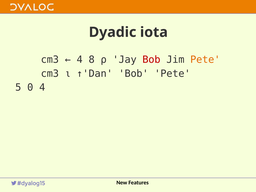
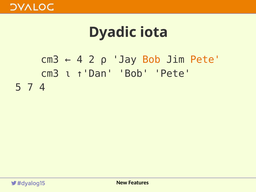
8: 8 -> 2
Bob at (152, 60) colour: red -> orange
0: 0 -> 7
